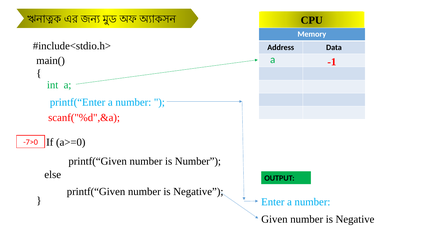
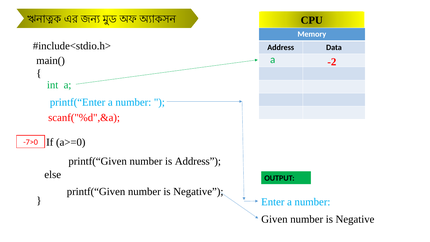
-1: -1 -> -2
is Number: Number -> Address
